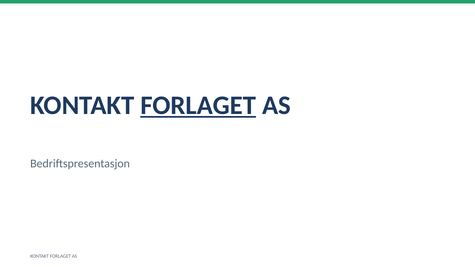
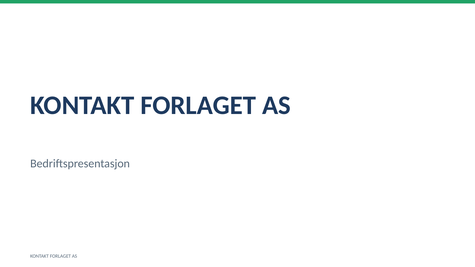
FORLAGET at (198, 105) underline: present -> none
